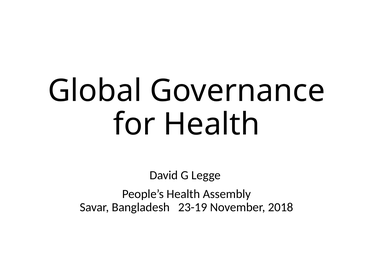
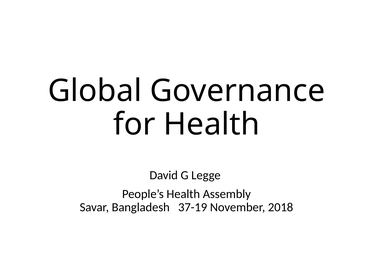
23-19: 23-19 -> 37-19
